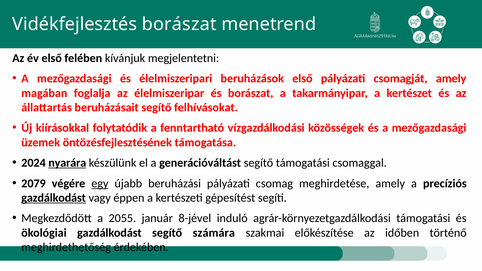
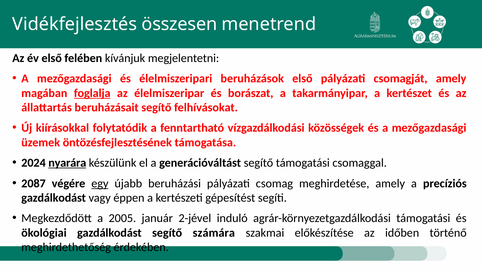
Vidékfejlesztés borászat: borászat -> összesen
foglalja underline: none -> present
2079: 2079 -> 2087
gazdálkodást at (54, 198) underline: present -> none
2055: 2055 -> 2005
8-jével: 8-jével -> 2-jével
